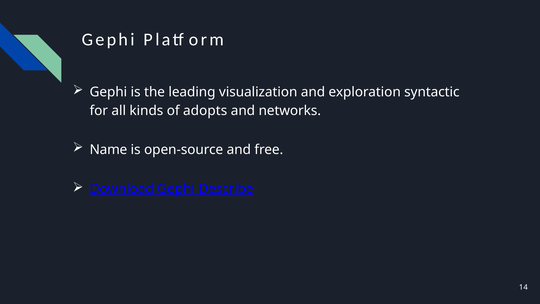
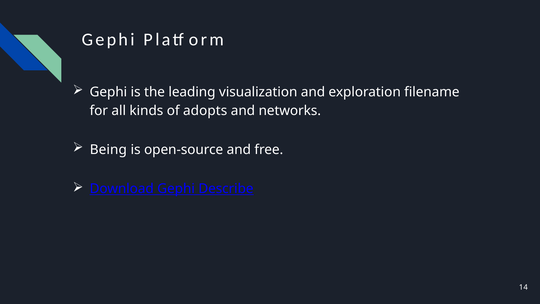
syntactic: syntactic -> filename
Name: Name -> Being
